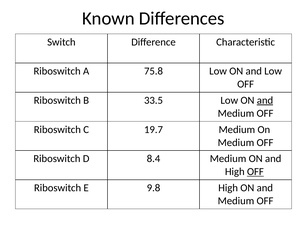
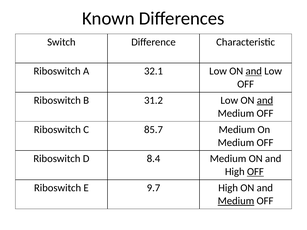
75.8: 75.8 -> 32.1
and at (254, 71) underline: none -> present
33.5: 33.5 -> 31.2
19.7: 19.7 -> 85.7
9.8: 9.8 -> 9.7
Medium at (236, 201) underline: none -> present
